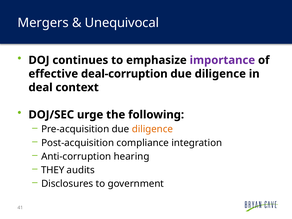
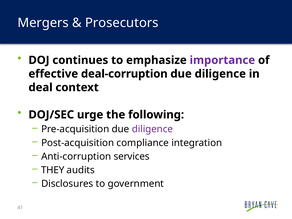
Unequivocal: Unequivocal -> Prosecutors
diligence at (152, 129) colour: orange -> purple
hearing: hearing -> services
